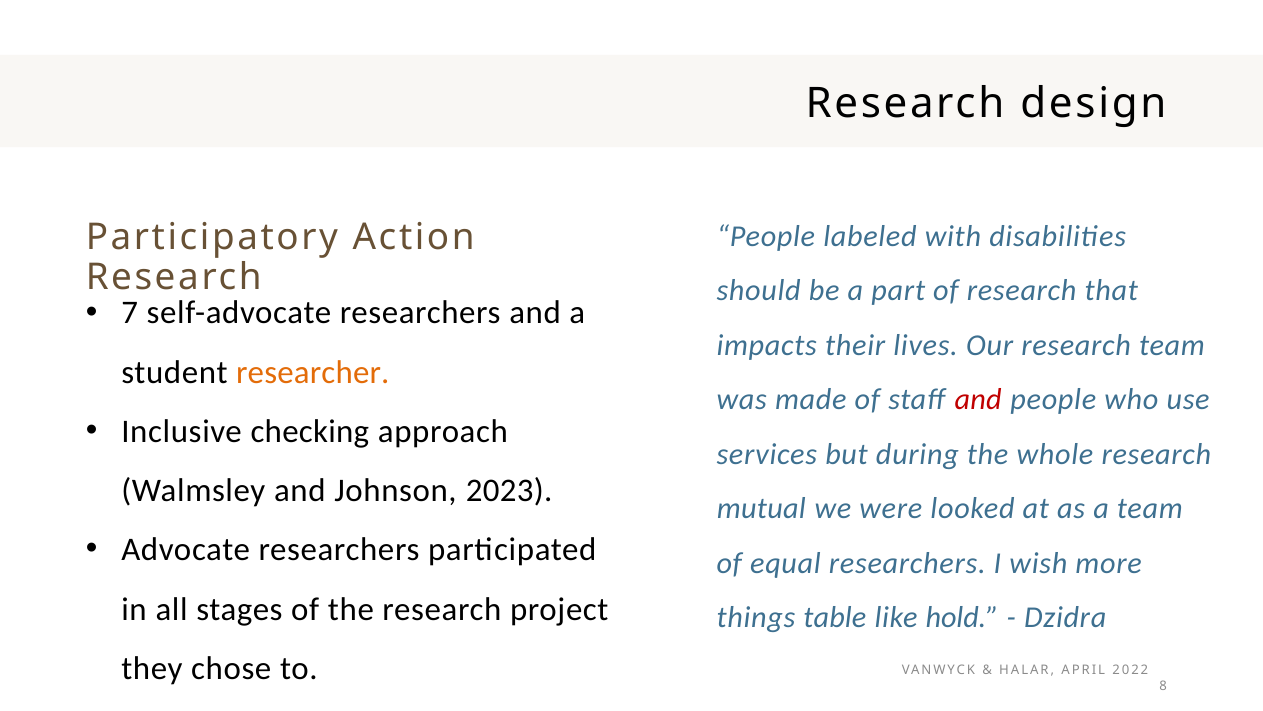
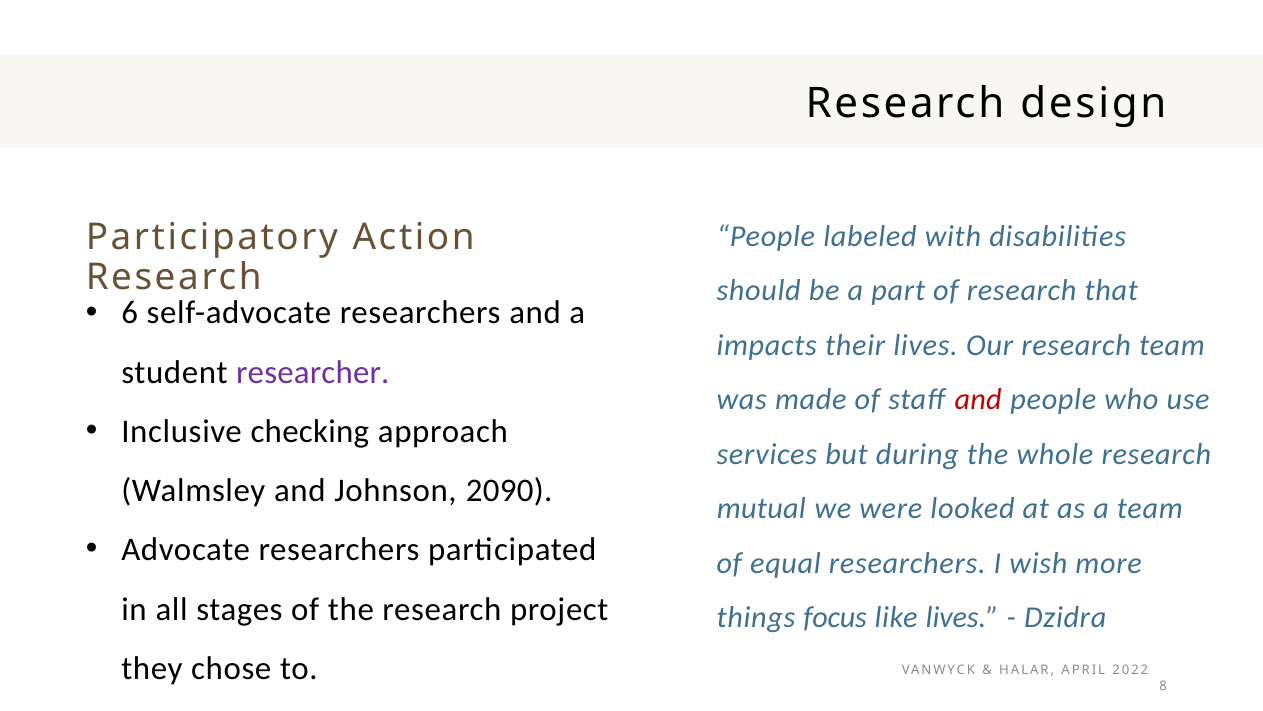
7: 7 -> 6
researcher colour: orange -> purple
2023: 2023 -> 2090
table: table -> focus
like hold: hold -> lives
